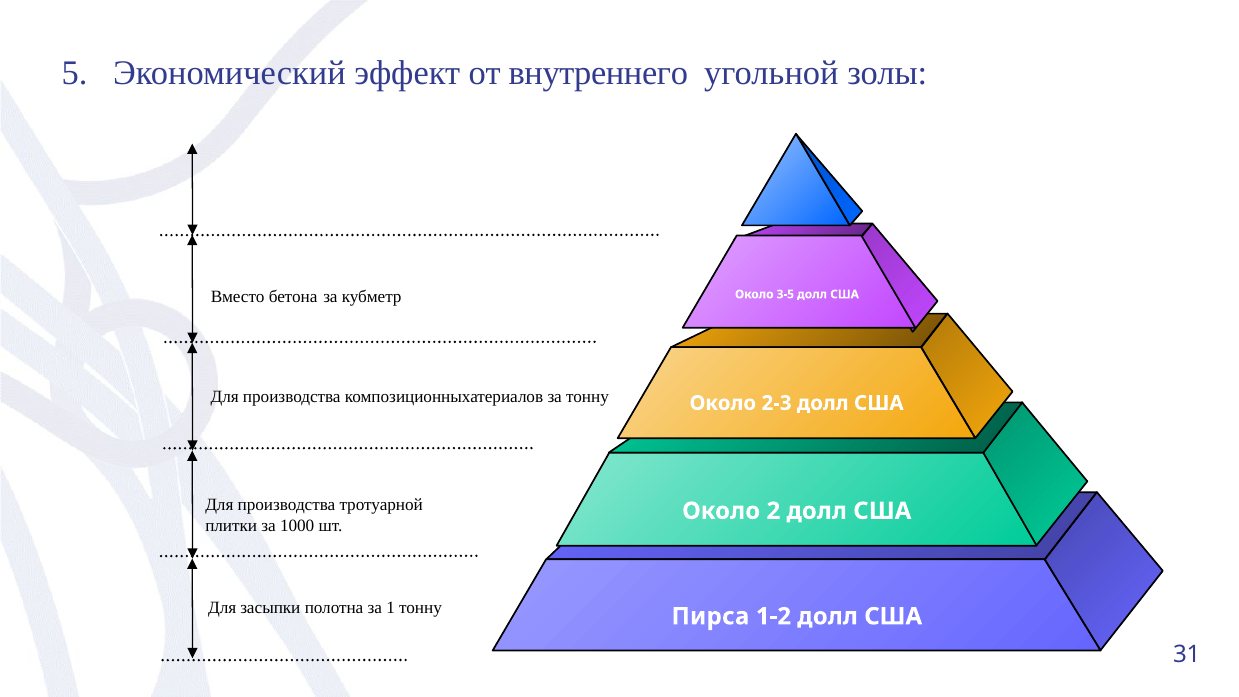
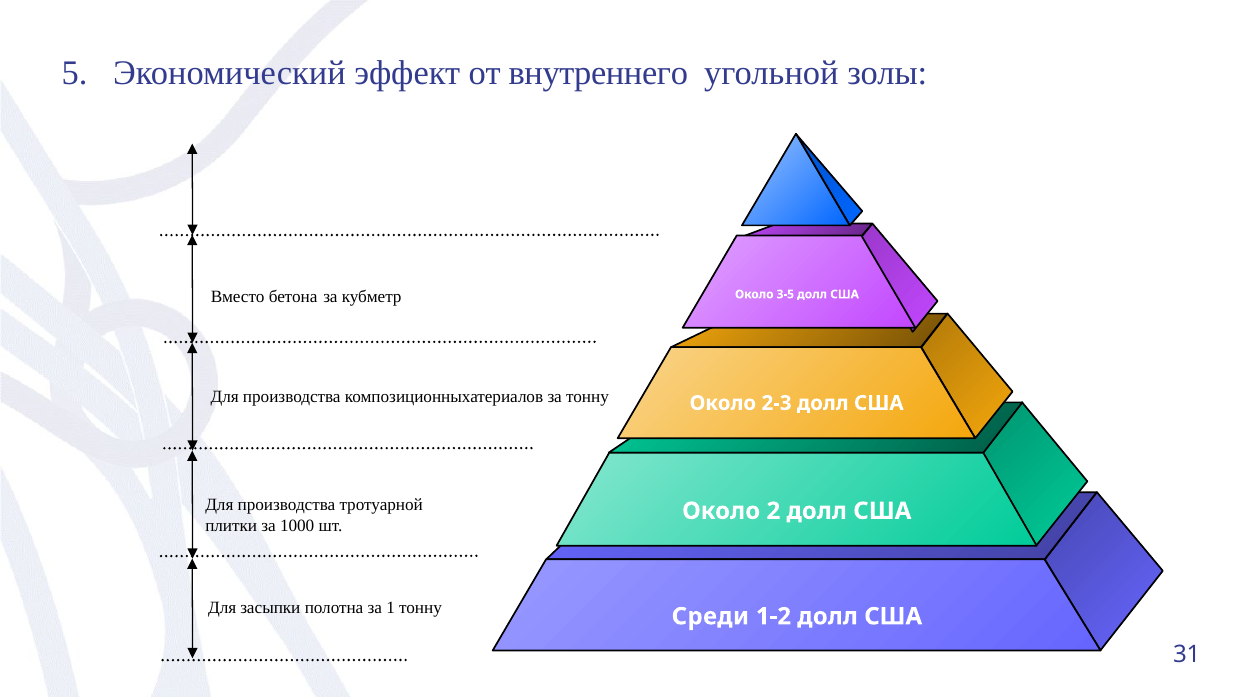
Пирса: Пирса -> Среди
